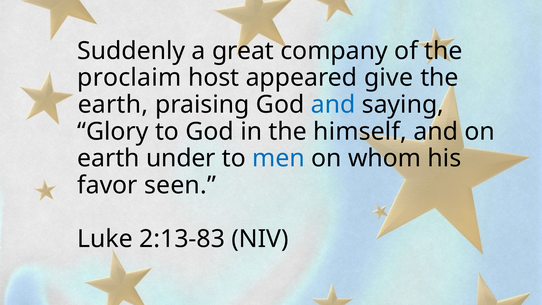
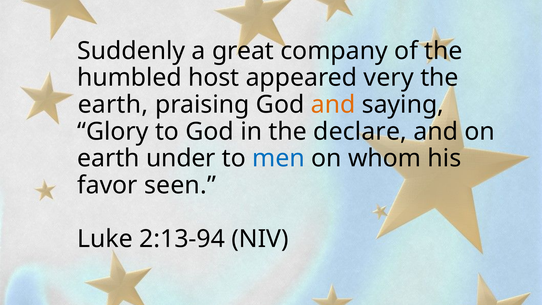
proclaim: proclaim -> humbled
give: give -> very
and at (333, 105) colour: blue -> orange
himself: himself -> declare
2:13-83: 2:13-83 -> 2:13-94
